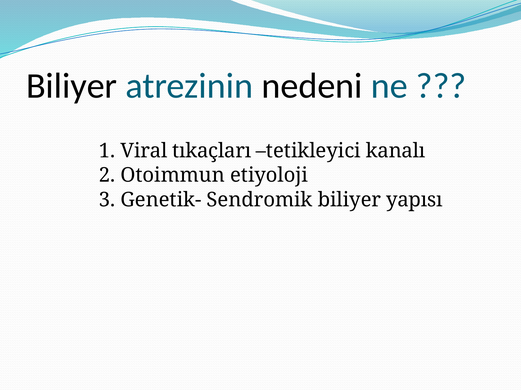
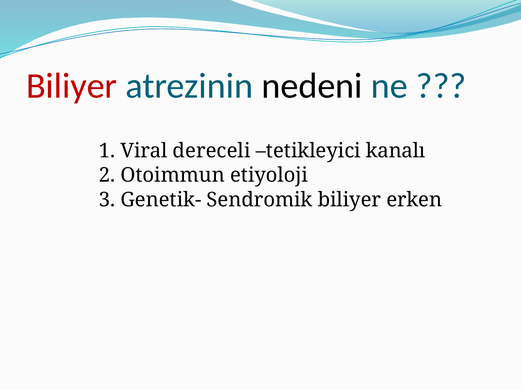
Biliyer at (72, 86) colour: black -> red
tıkaçları: tıkaçları -> dereceli
yapısı: yapısı -> erken
